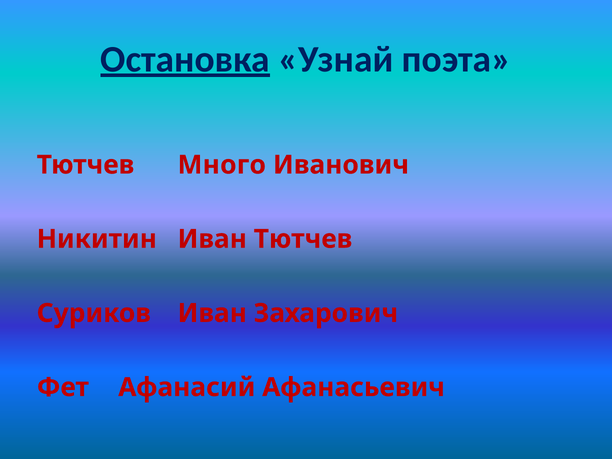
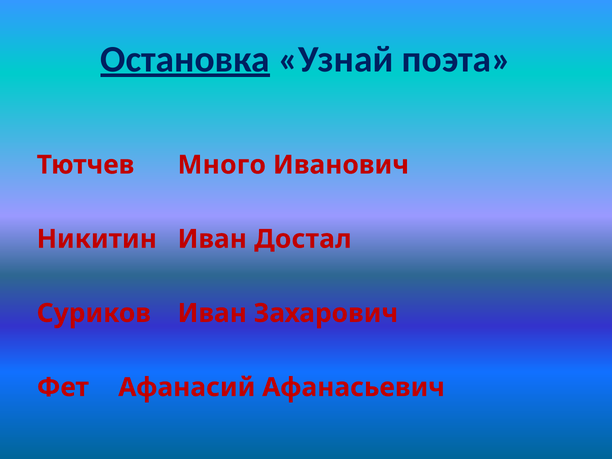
Иван Тютчев: Тютчев -> Достал
